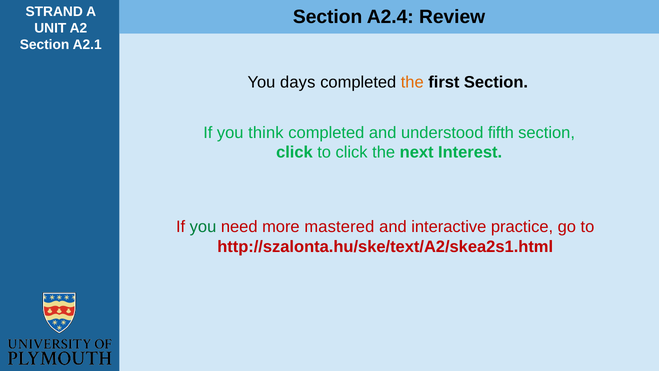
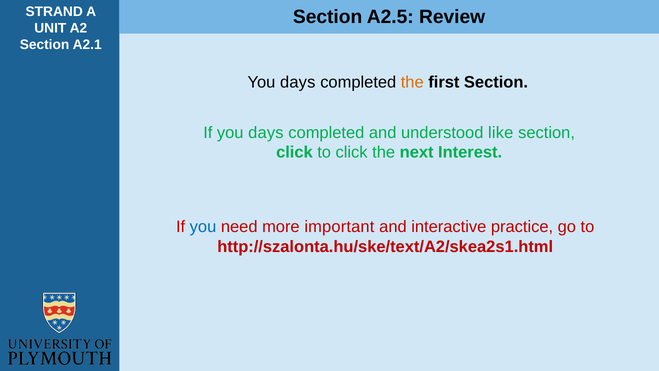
A2.4: A2.4 -> A2.5
If you think: think -> days
fifth: fifth -> like
you at (203, 227) colour: green -> blue
mastered: mastered -> important
